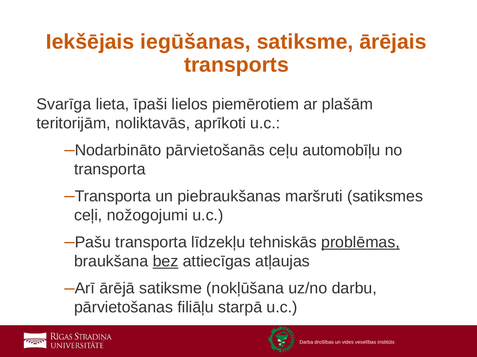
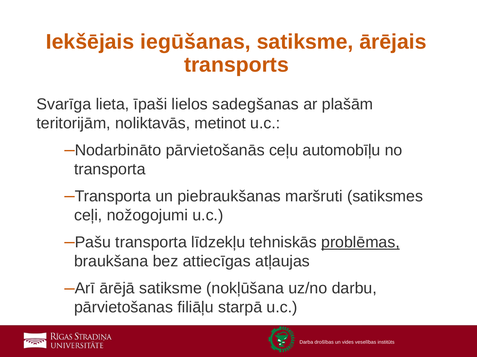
piemērotiem: piemērotiem -> sadegšanas
aprīkoti: aprīkoti -> metinot
bez underline: present -> none
